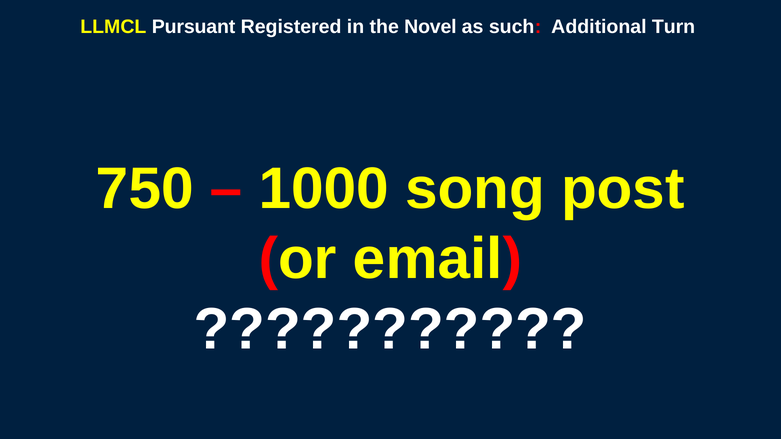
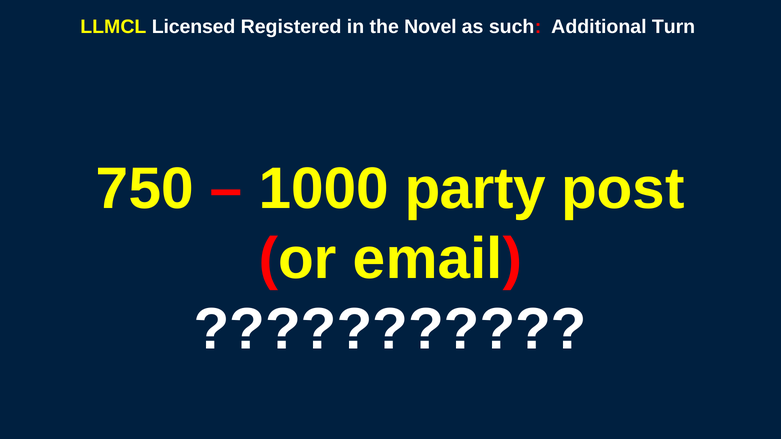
Pursuant: Pursuant -> Licensed
song: song -> party
